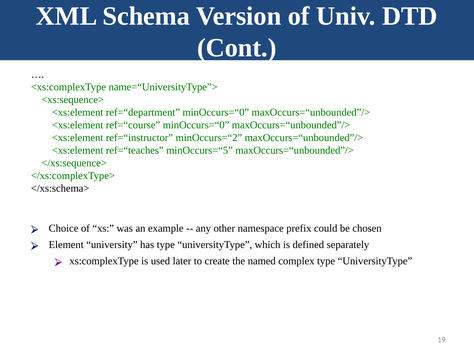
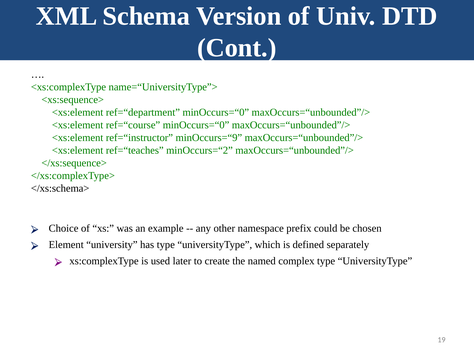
minOccurs=“2: minOccurs=“2 -> minOccurs=“9
minOccurs=“5: minOccurs=“5 -> minOccurs=“2
